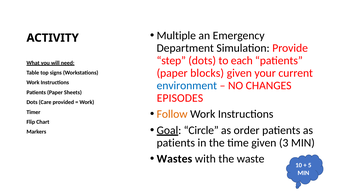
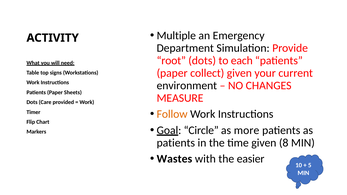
step: step -> root
blocks: blocks -> collect
environment colour: blue -> black
EPISODES: EPISODES -> MEASURE
order: order -> more
3: 3 -> 8
waste: waste -> easier
